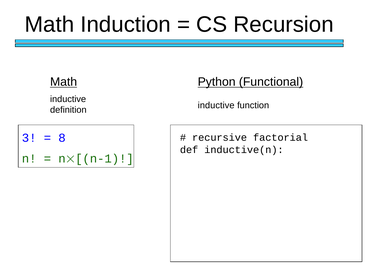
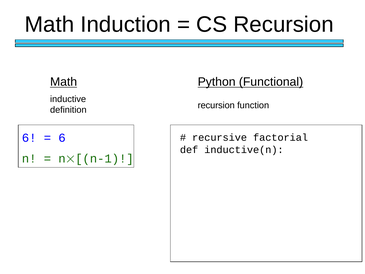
inductive at (216, 105): inductive -> recursion
3 at (29, 138): 3 -> 6
8 at (62, 138): 8 -> 6
